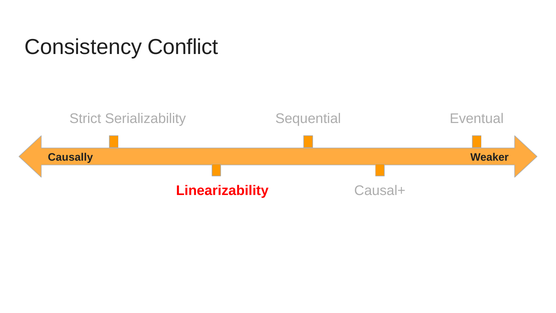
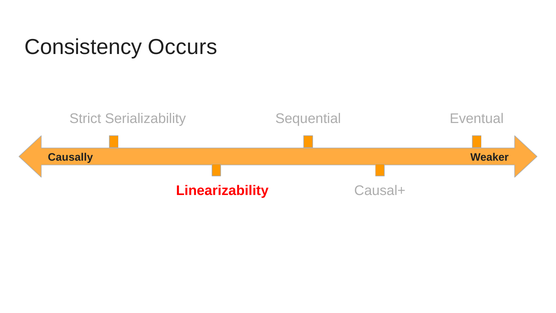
Conflict: Conflict -> Occurs
